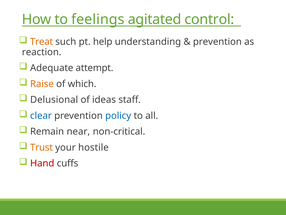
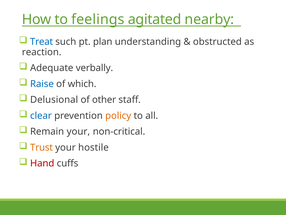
control: control -> nearby
Treat colour: orange -> blue
help: help -> plan
prevention at (217, 42): prevention -> obstructed
attempt: attempt -> verbally
Raise colour: orange -> blue
ideas: ideas -> other
policy colour: blue -> orange
Remain near: near -> your
